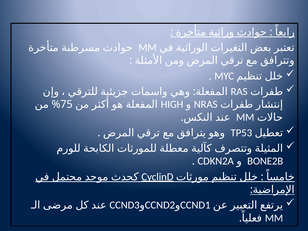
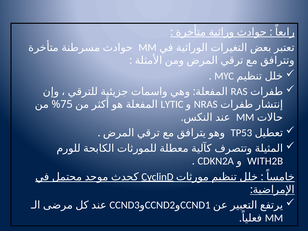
HIGH: HIGH -> LYTIC
BONE2B: BONE2B -> WITH2B
